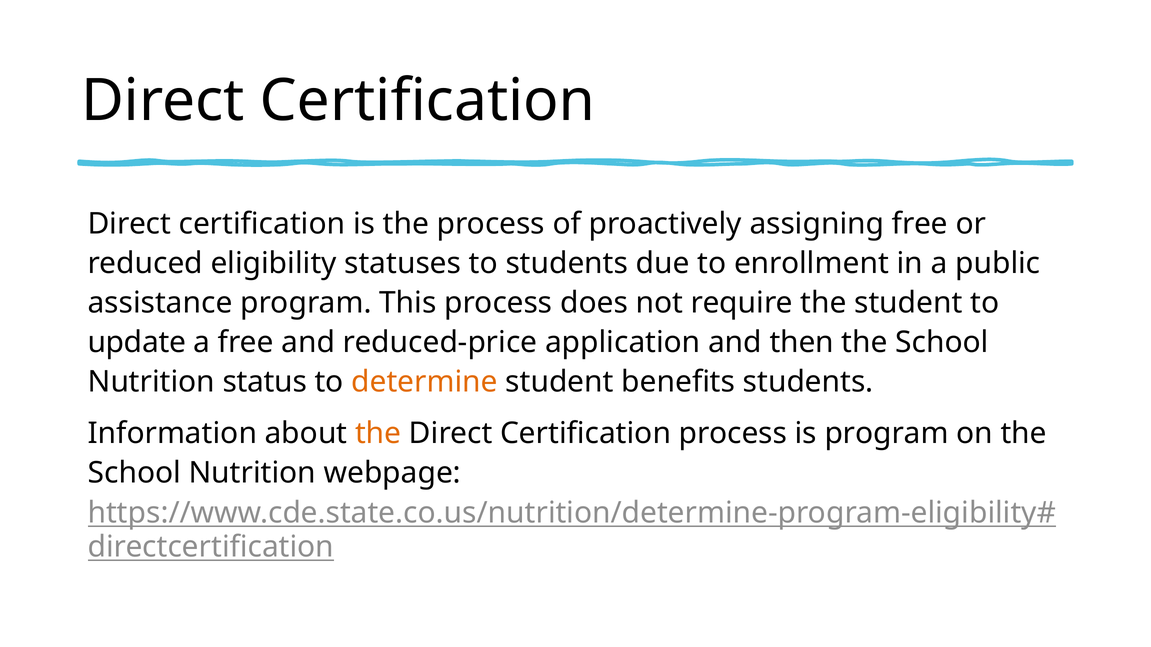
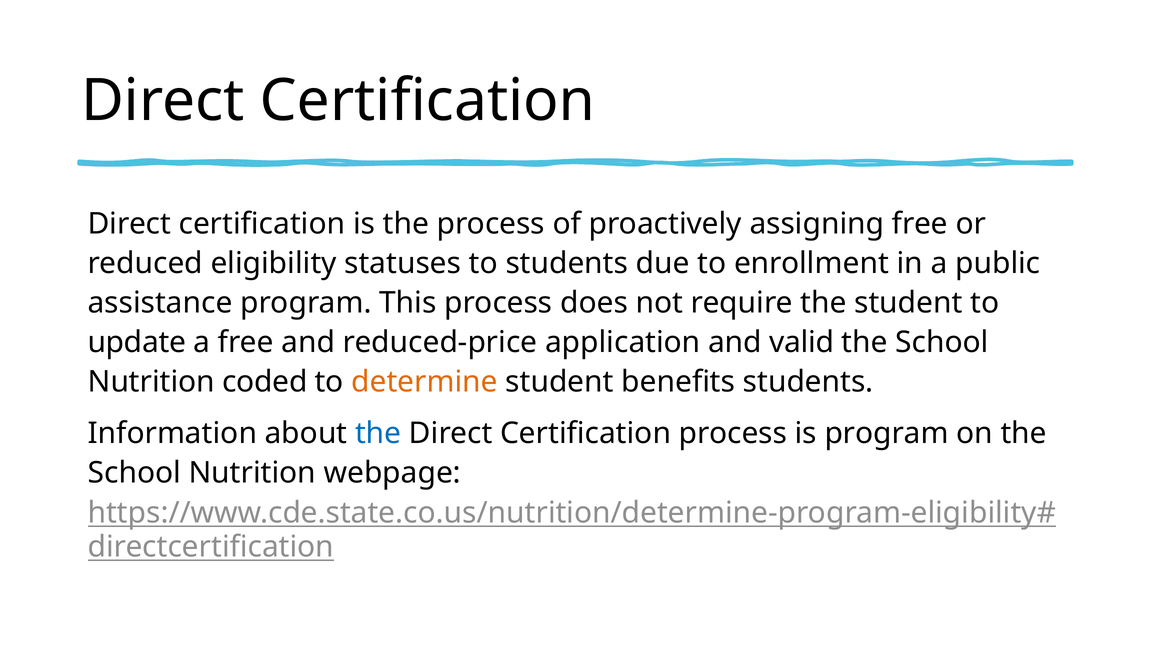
then: then -> valid
status: status -> coded
the at (378, 434) colour: orange -> blue
